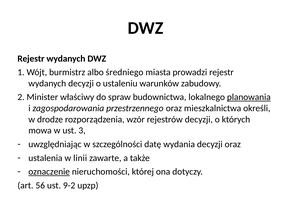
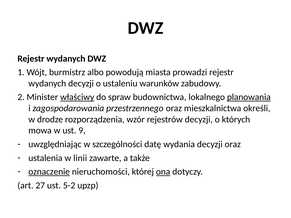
średniego: średniego -> powodują
właściwy underline: none -> present
3: 3 -> 9
ona underline: none -> present
56: 56 -> 27
9-2: 9-2 -> 5-2
